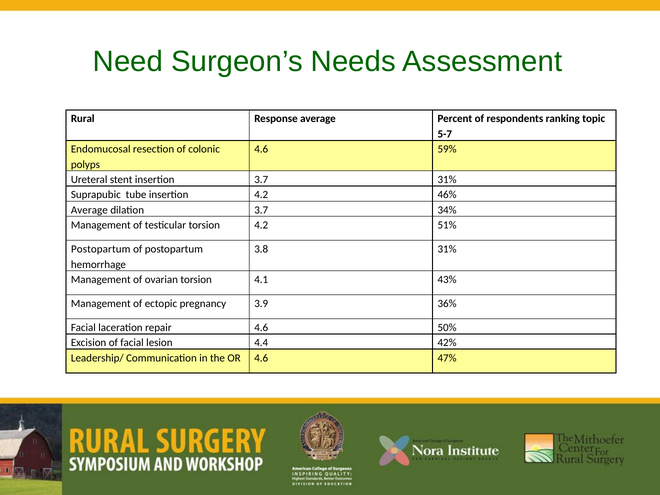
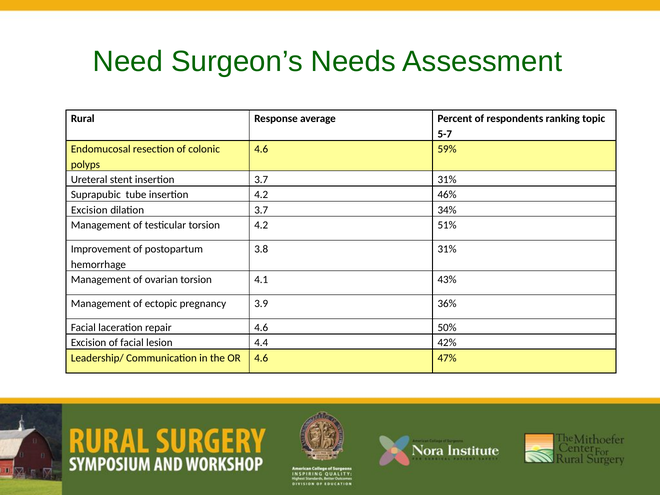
Average at (89, 210): Average -> Excision
Postopartum at (101, 249): Postopartum -> Improvement
